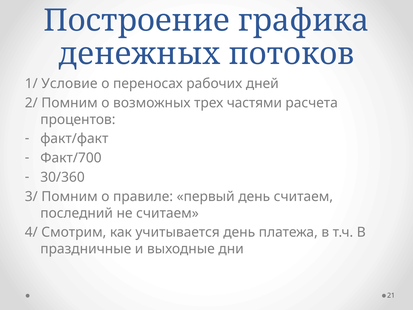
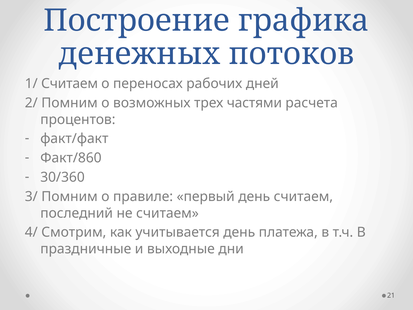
1/ Условие: Условие -> Считаем
Факт/700: Факт/700 -> Факт/860
